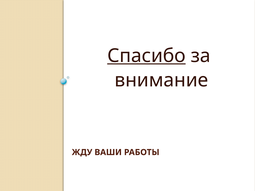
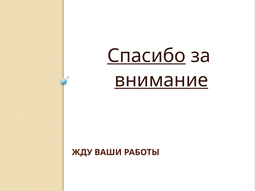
внимание underline: none -> present
